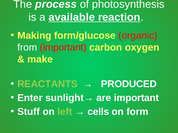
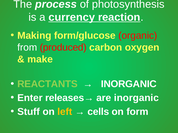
available: available -> currency
from important: important -> produced
PRODUCED at (129, 84): PRODUCED -> INORGANIC
sunlight→: sunlight→ -> releases→
are important: important -> inorganic
left colour: light green -> yellow
